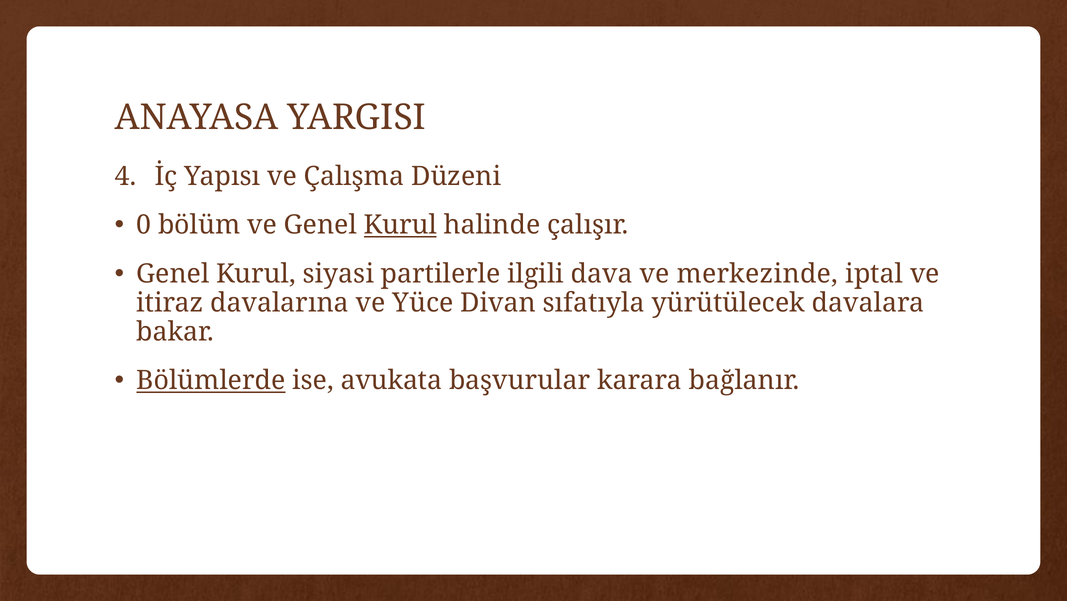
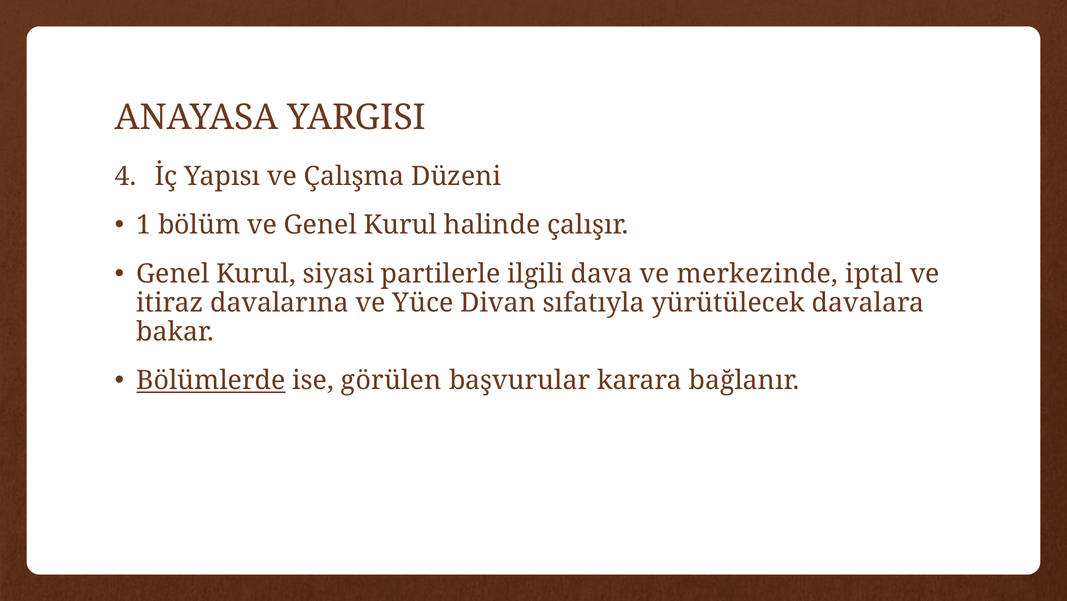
0: 0 -> 1
Kurul at (400, 225) underline: present -> none
avukata: avukata -> görülen
